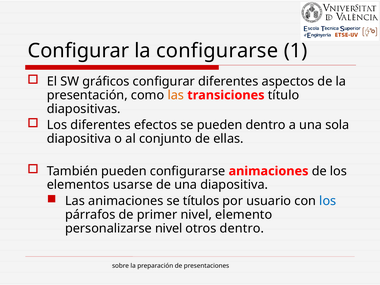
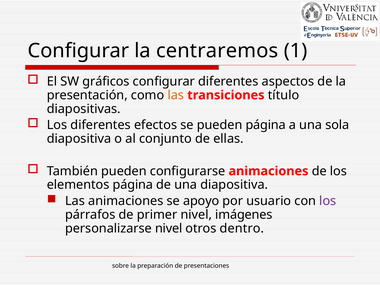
la configurarse: configurarse -> centraremos
pueden dentro: dentro -> página
elementos usarse: usarse -> página
títulos: títulos -> apoyo
los at (328, 201) colour: blue -> purple
elemento: elemento -> imágenes
